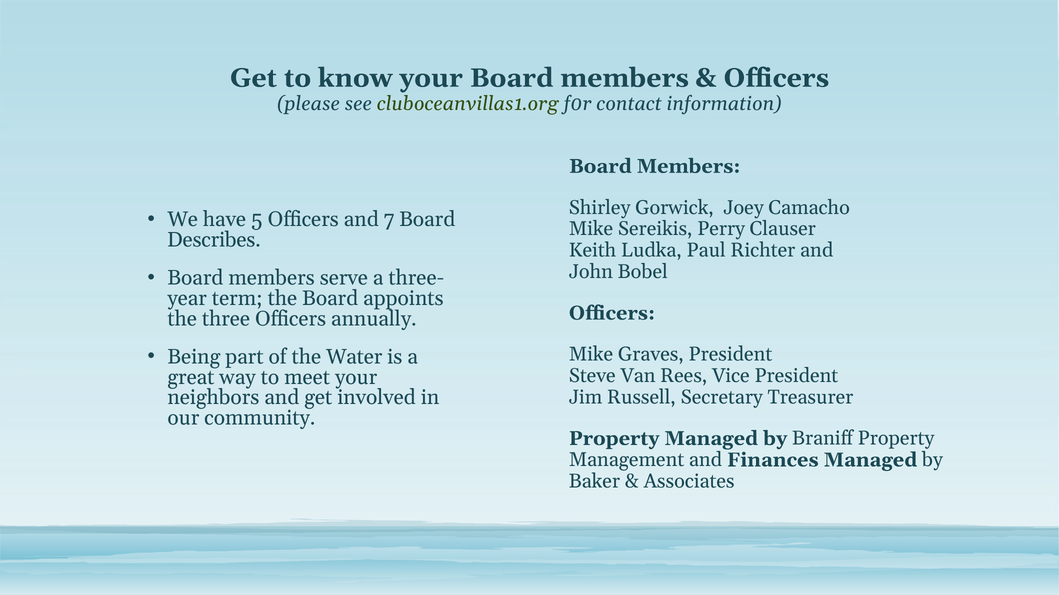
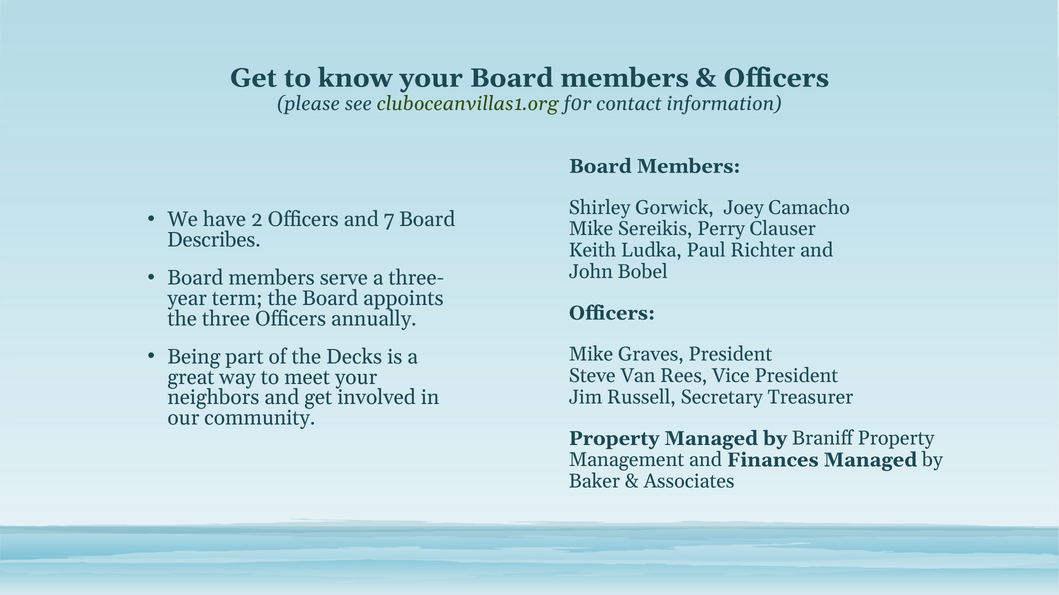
5: 5 -> 2
Water: Water -> Decks
